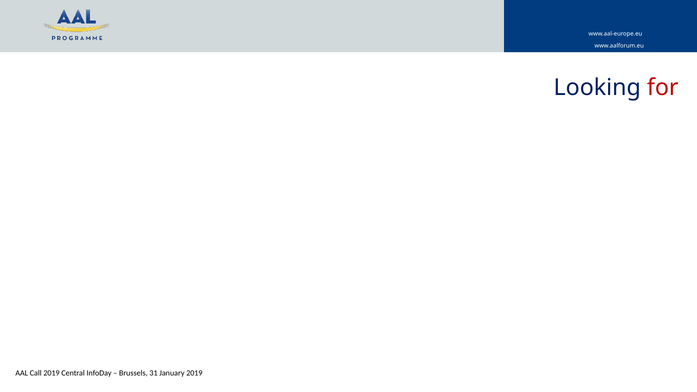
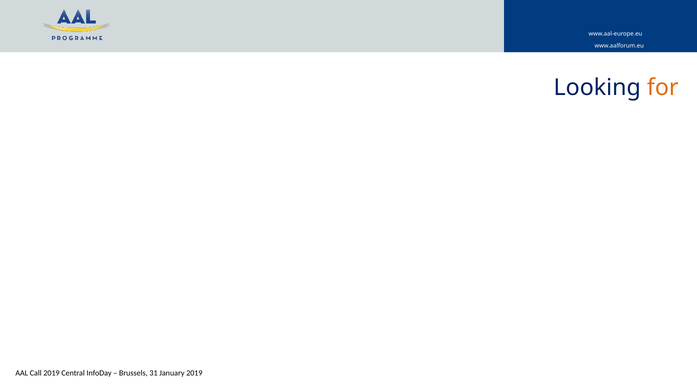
for colour: red -> orange
